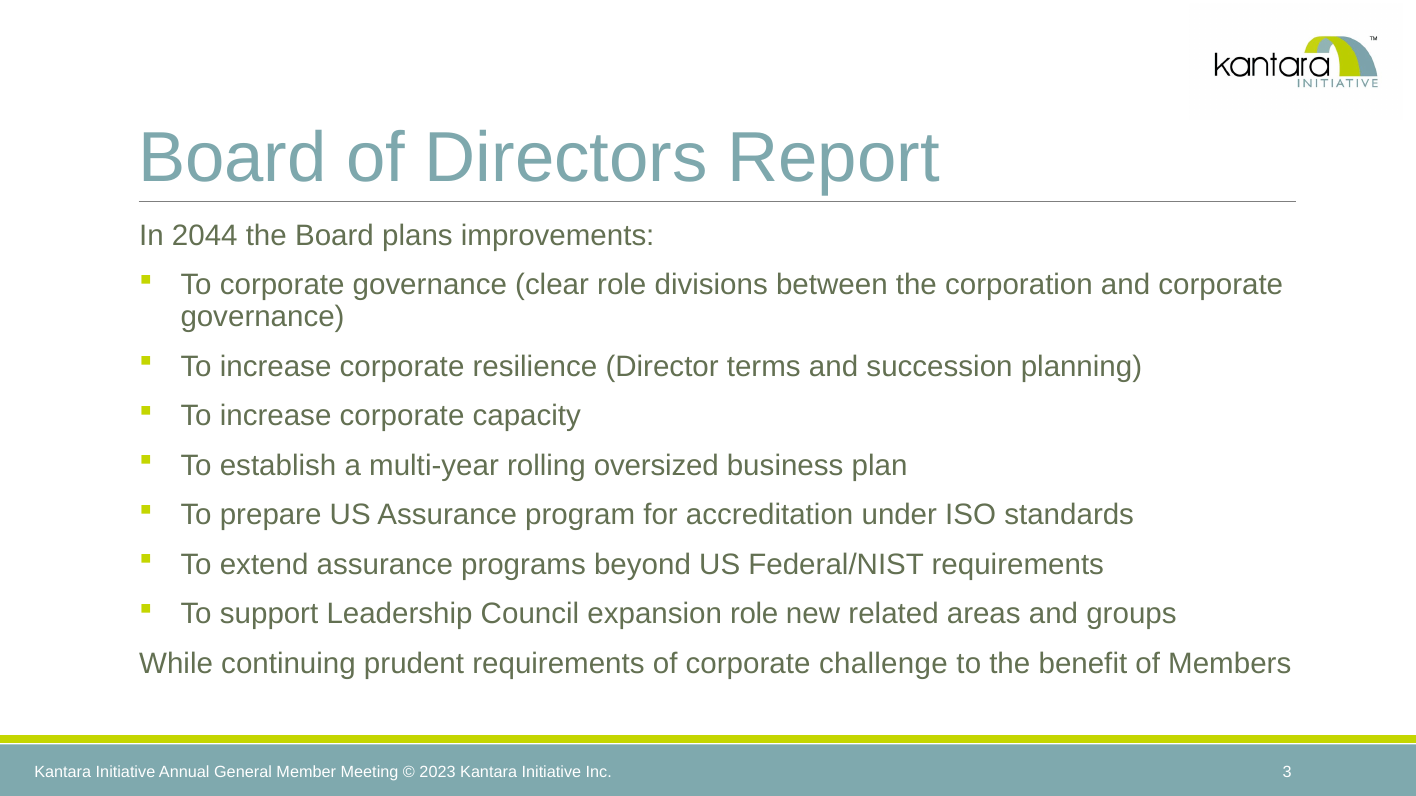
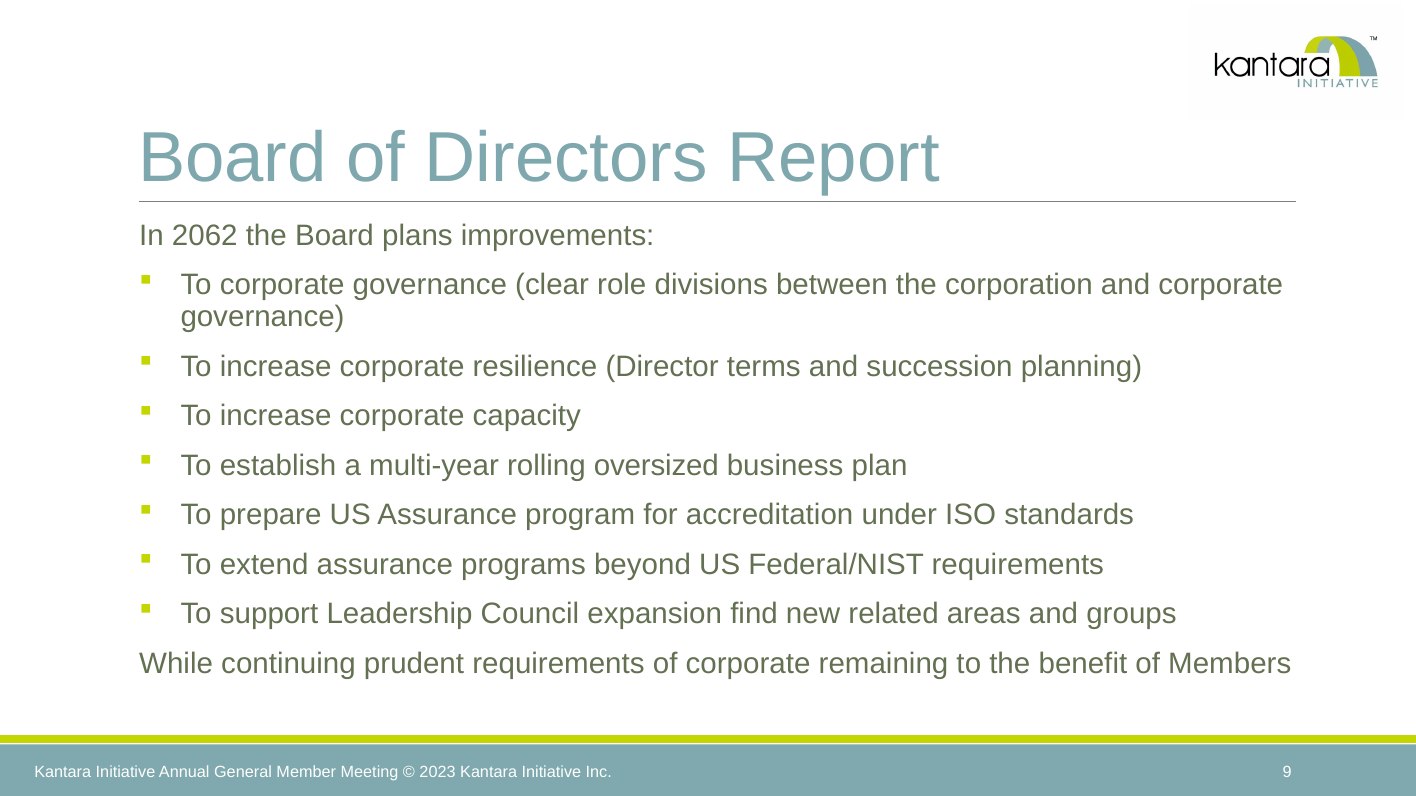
2044: 2044 -> 2062
expansion role: role -> find
challenge: challenge -> remaining
3: 3 -> 9
